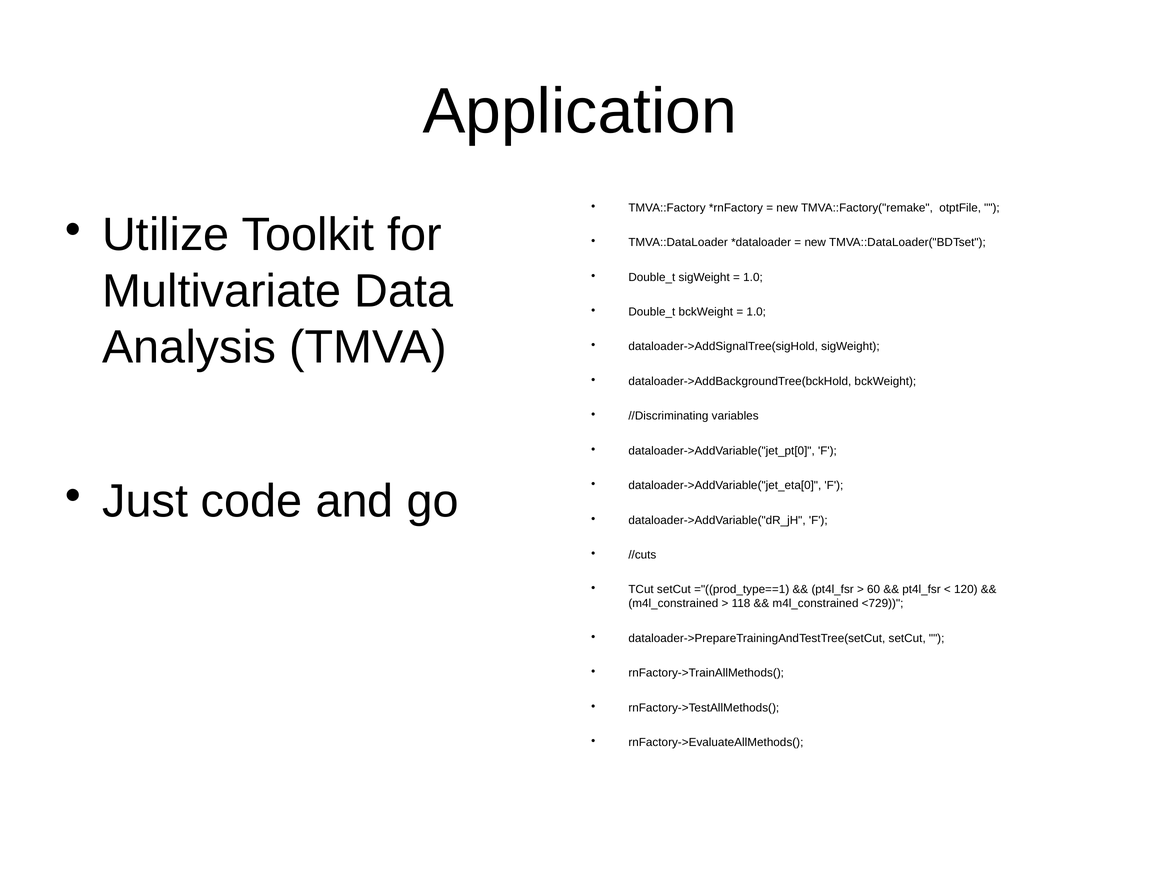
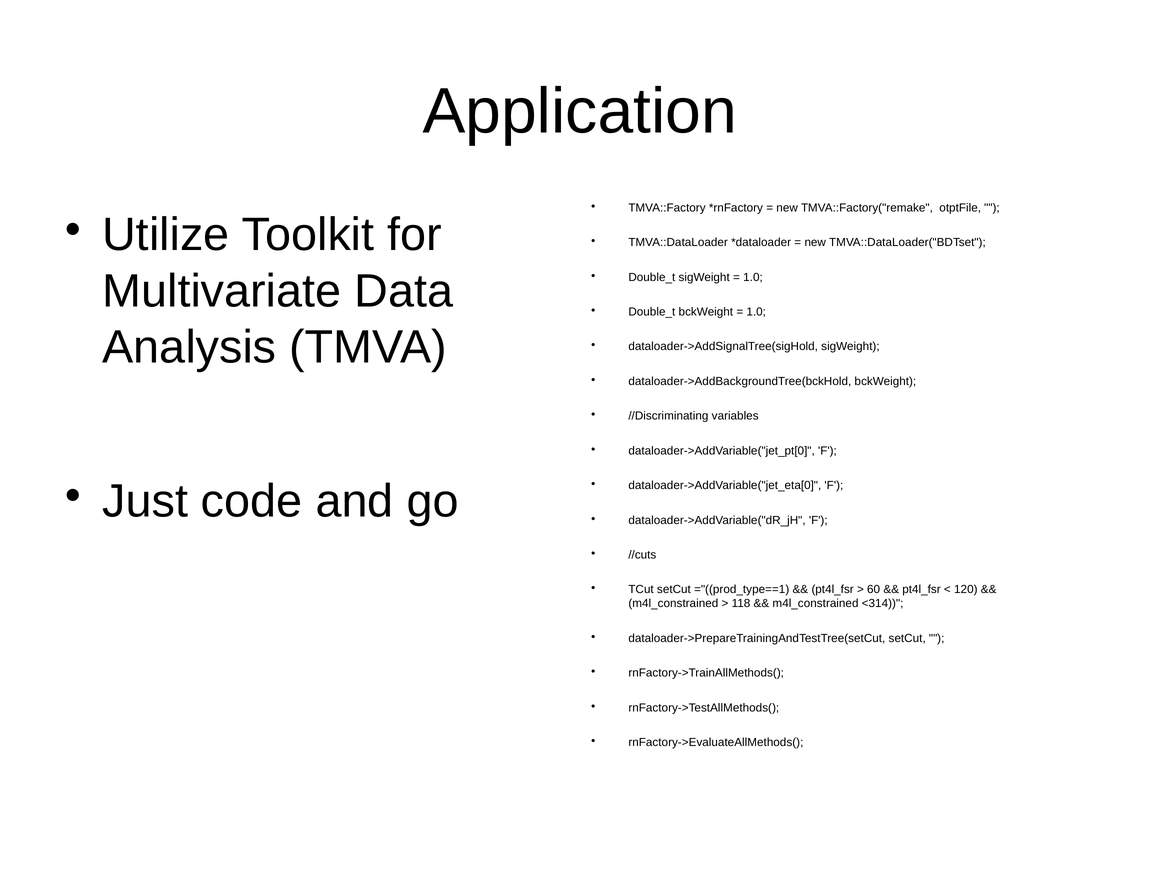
<729: <729 -> <314
